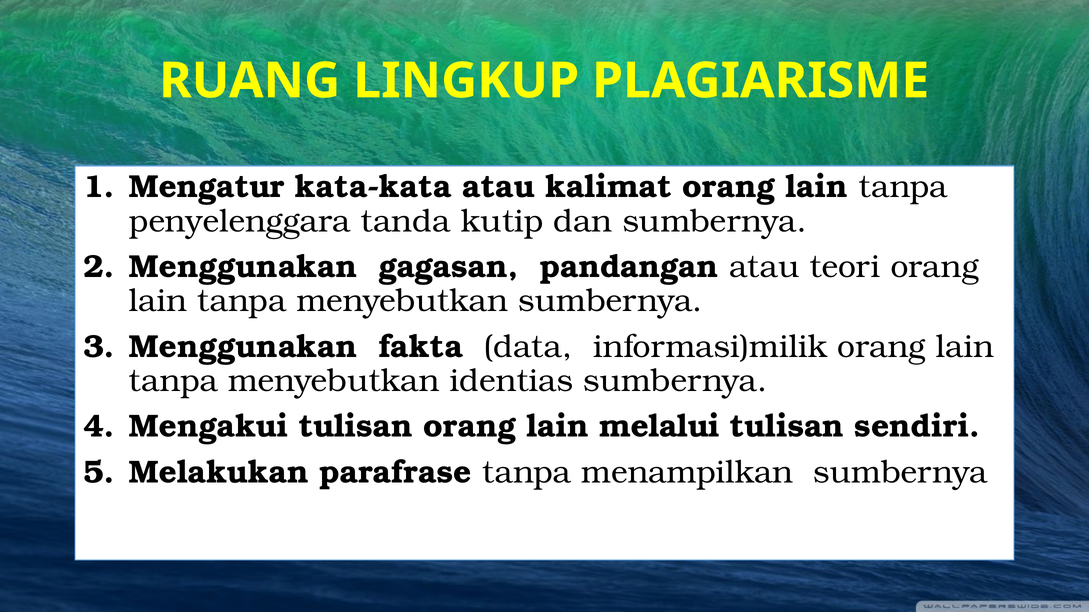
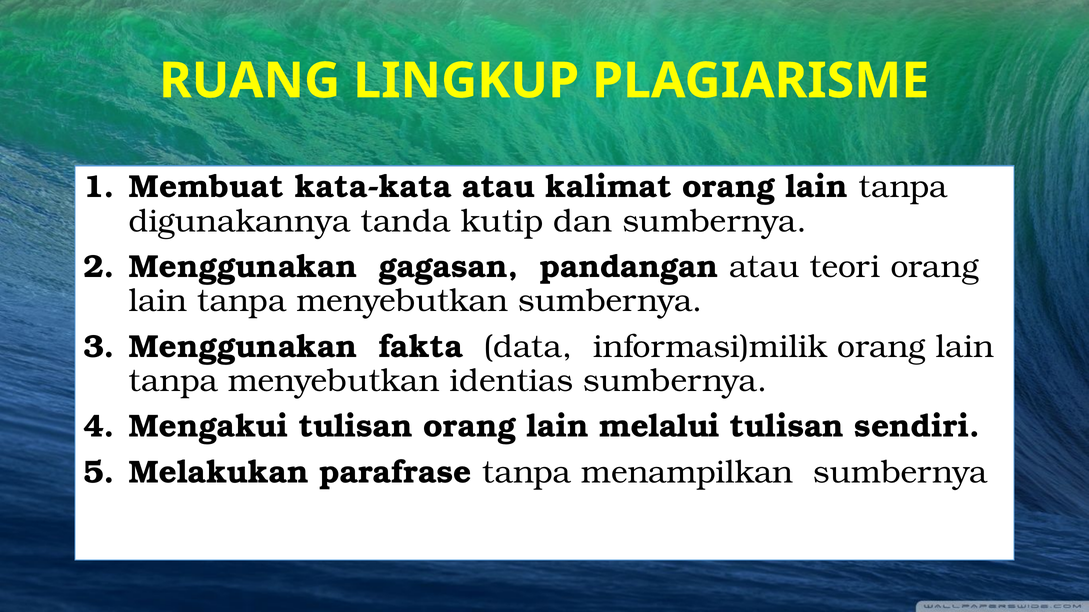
Mengatur: Mengatur -> Membuat
penyelenggara: penyelenggara -> digunakannya
